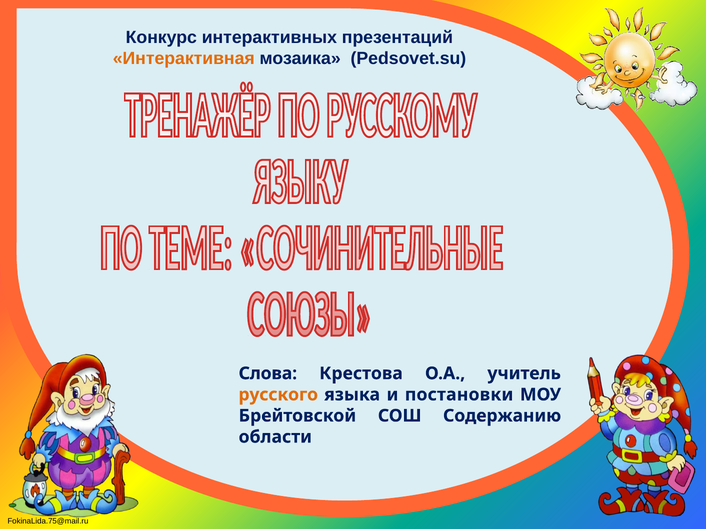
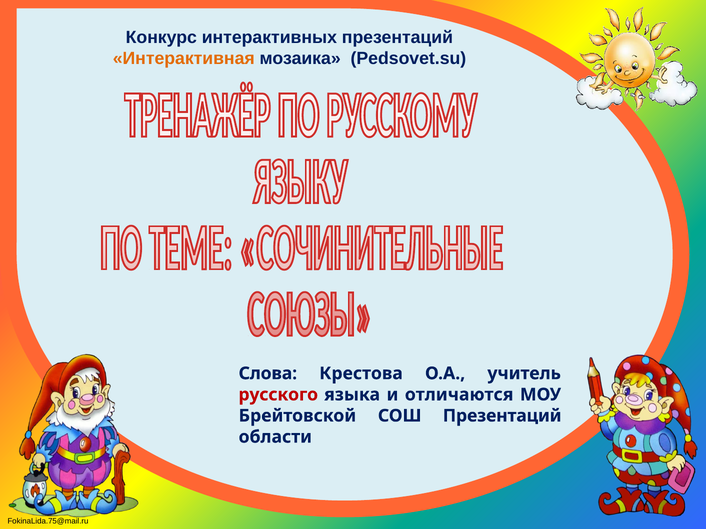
русского colour: orange -> red
постановки: постановки -> отличаются
СОШ Содержанию: Содержанию -> Презентаций
